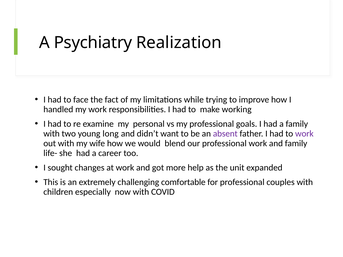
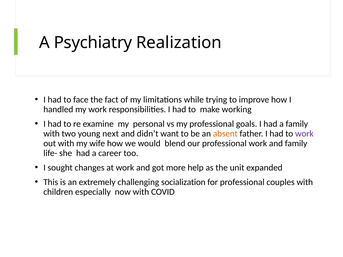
long: long -> next
absent colour: purple -> orange
comfortable: comfortable -> socialization
